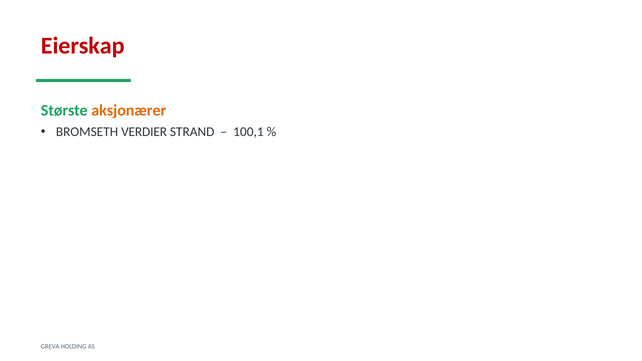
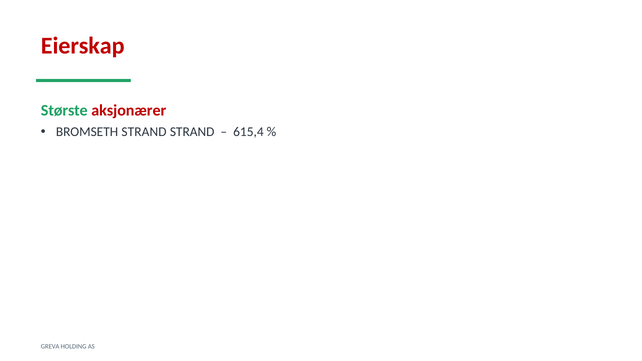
aksjonærer colour: orange -> red
BROMSETH VERDIER: VERDIER -> STRAND
100,1: 100,1 -> 615,4
